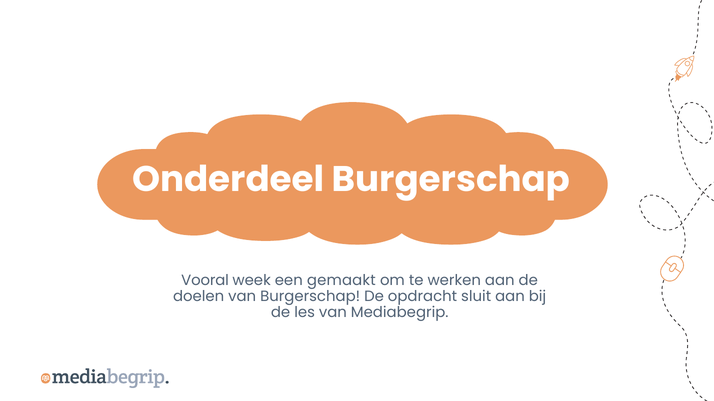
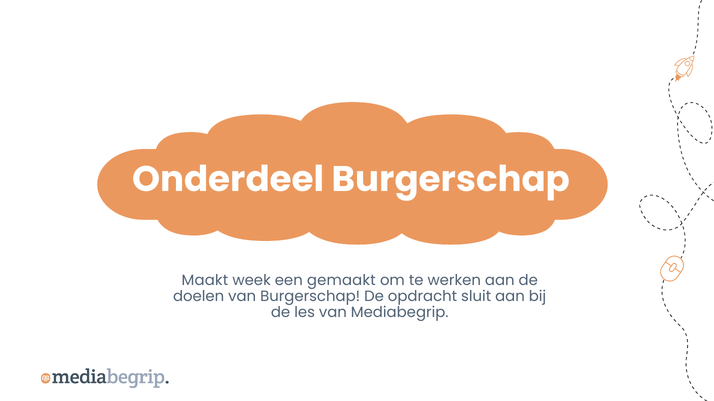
Vooral: Vooral -> Maakt
